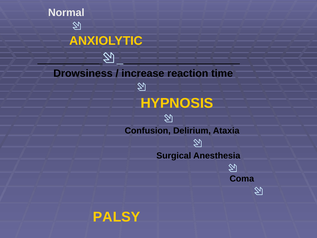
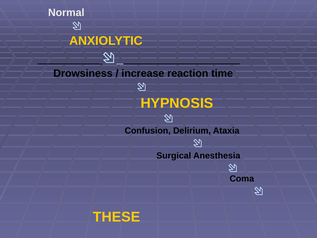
PALSY: PALSY -> THESE
